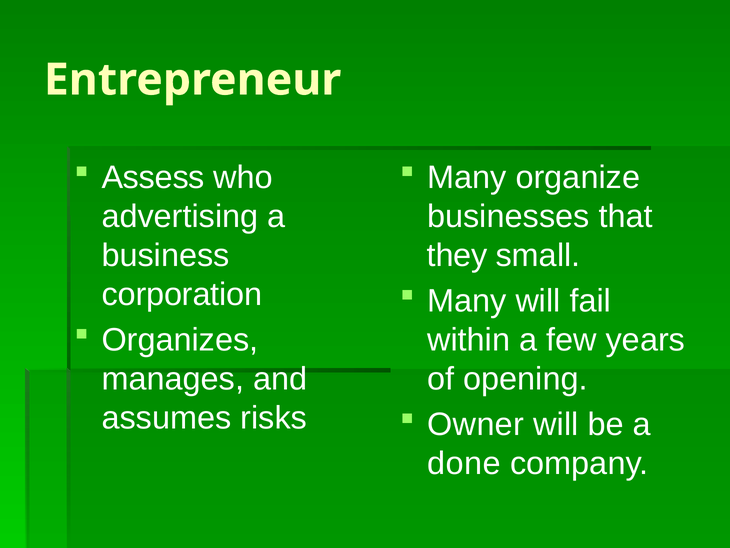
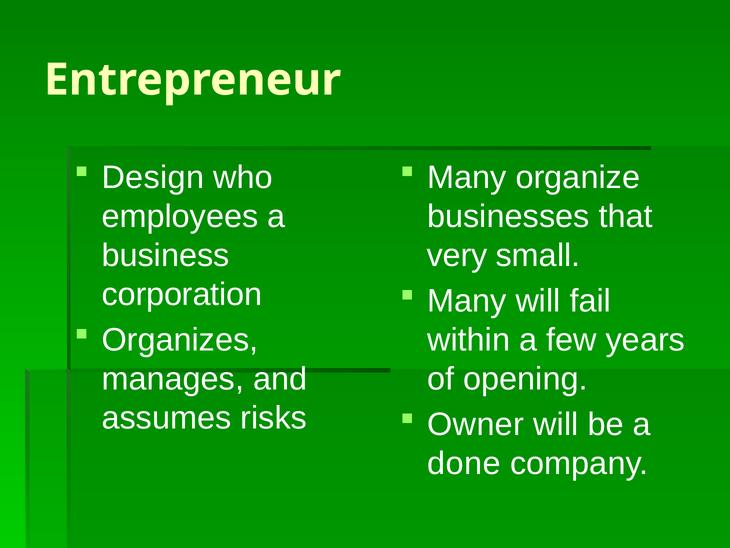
Assess: Assess -> Design
advertising: advertising -> employees
they: they -> very
